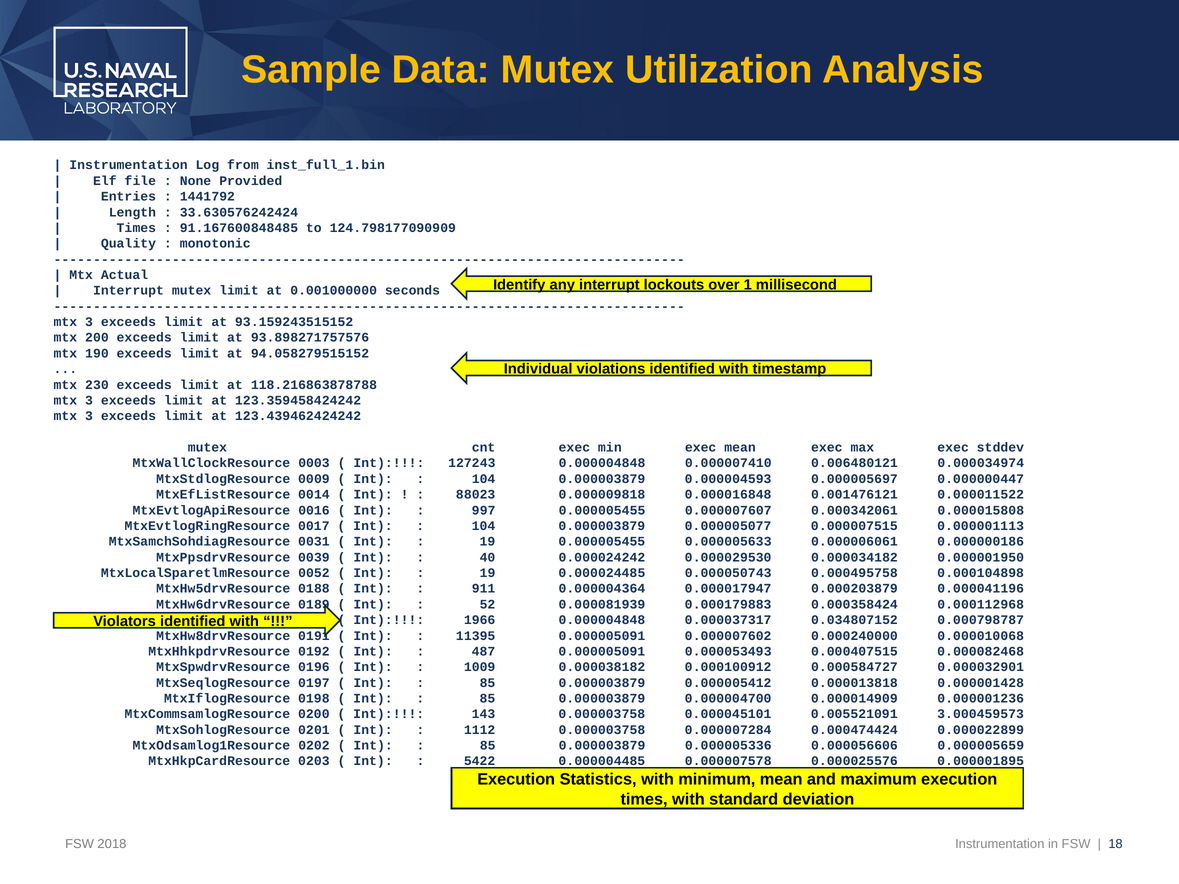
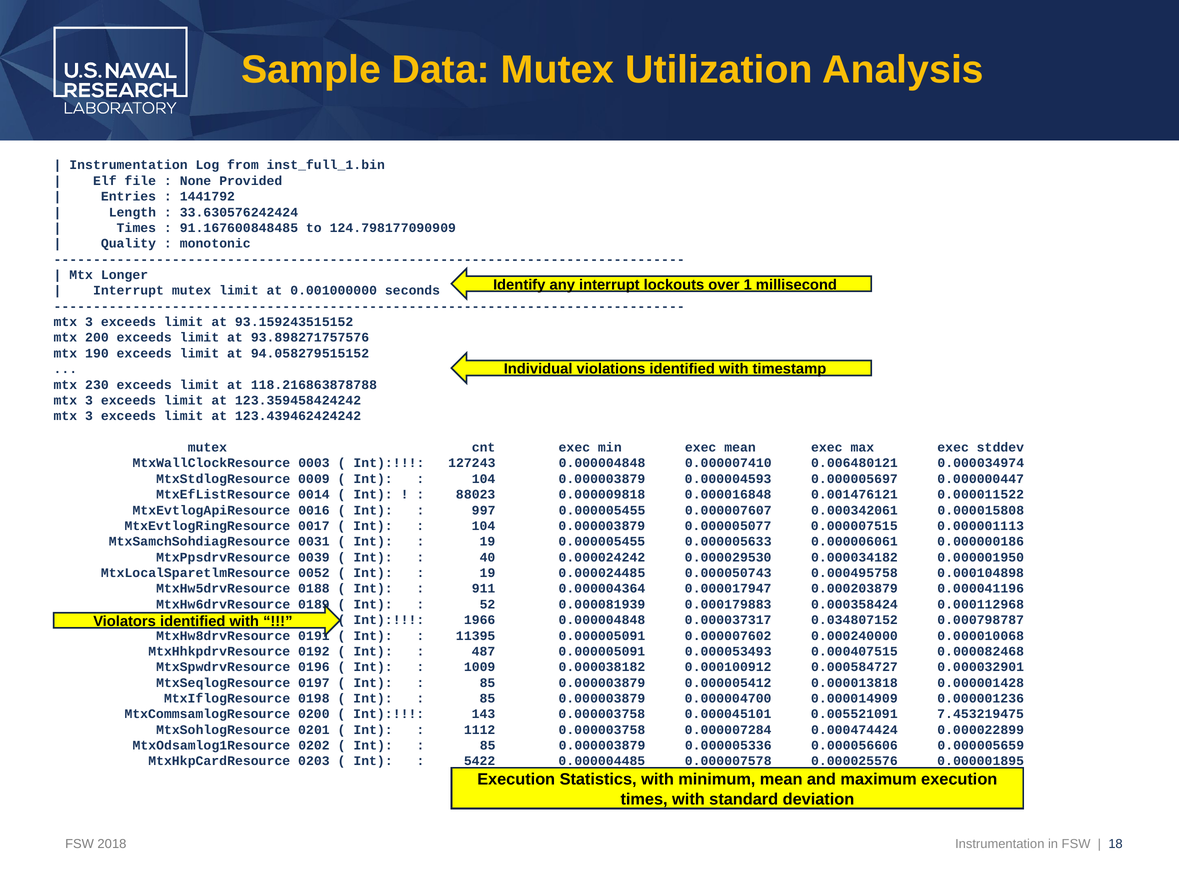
Actual: Actual -> Longer
3.000459573: 3.000459573 -> 7.453219475
